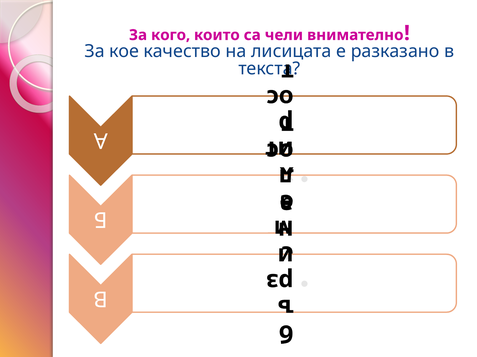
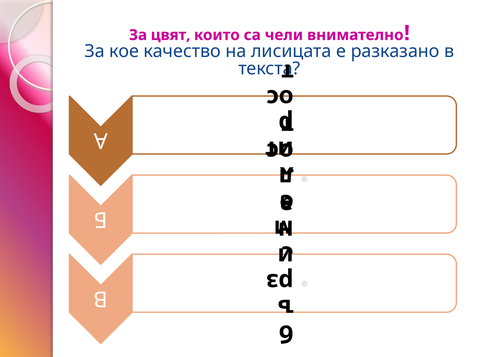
кого: кого -> цвят
